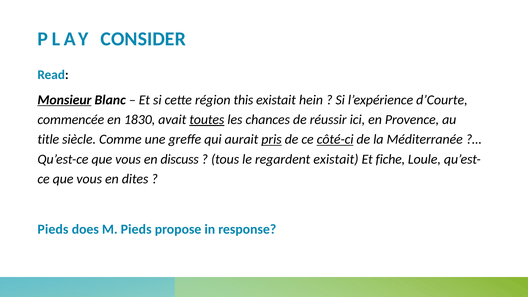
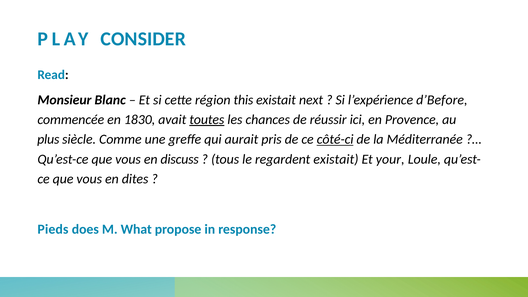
Monsieur underline: present -> none
hein: hein -> next
d’Courte: d’Courte -> d’Before
title: title -> plus
pris underline: present -> none
fiche: fiche -> your
M Pieds: Pieds -> What
